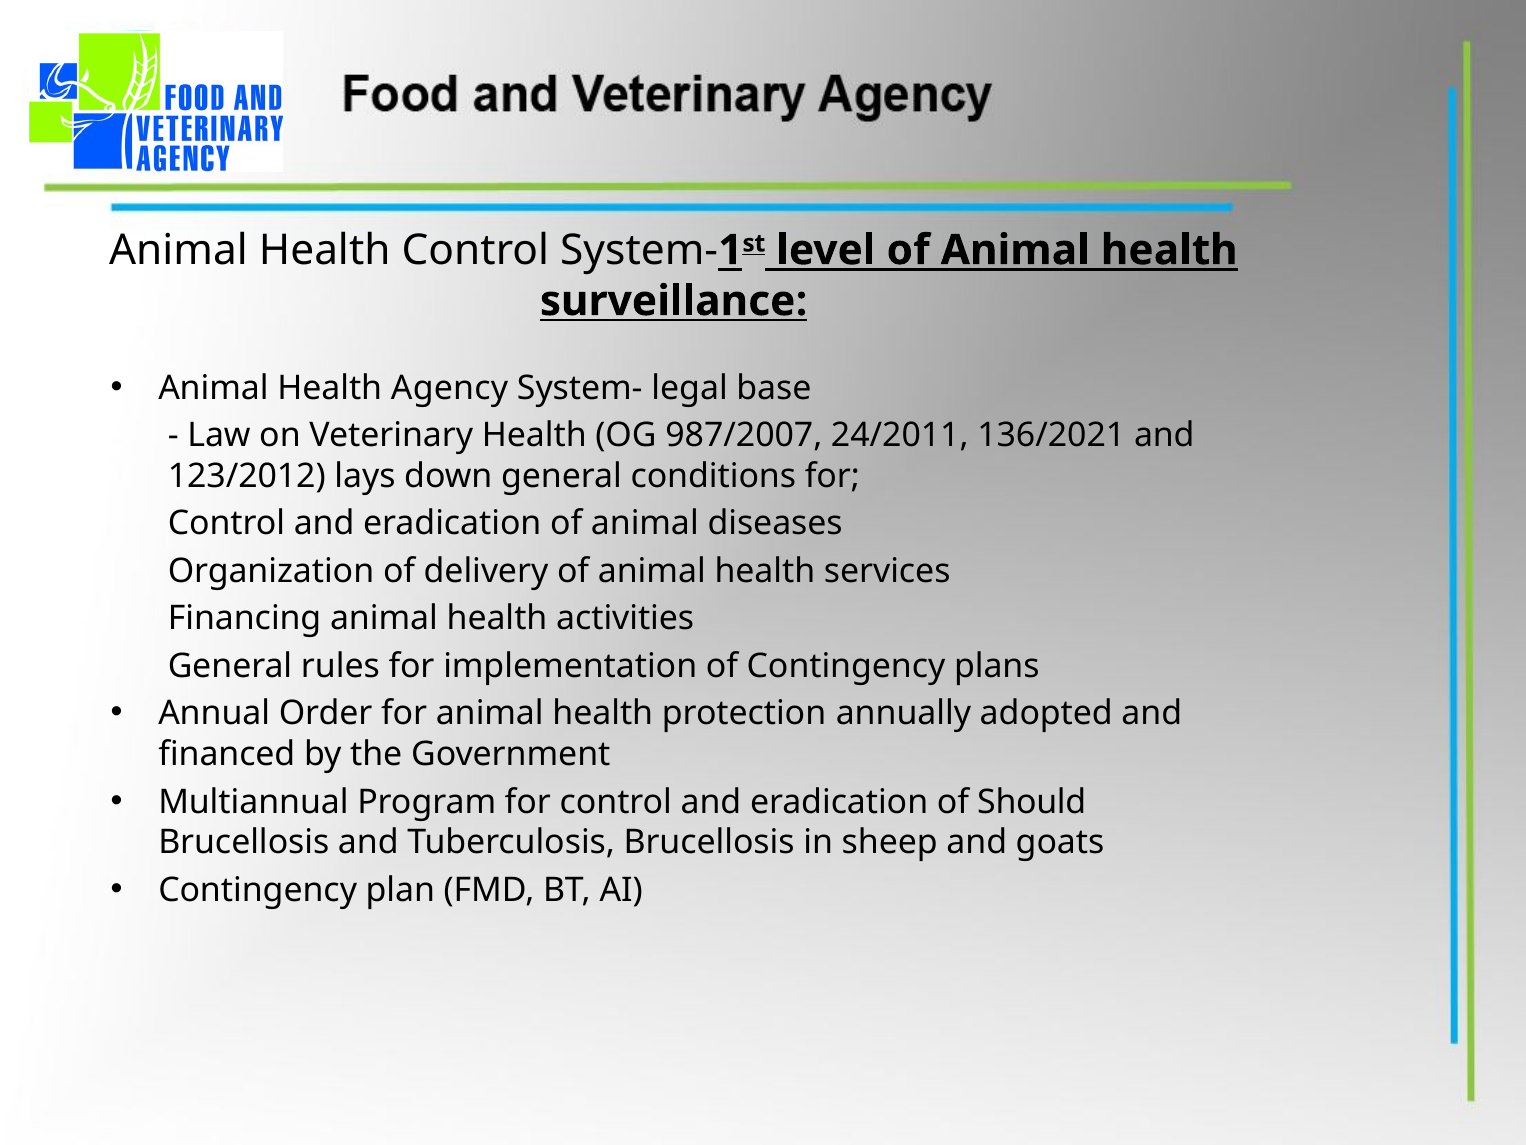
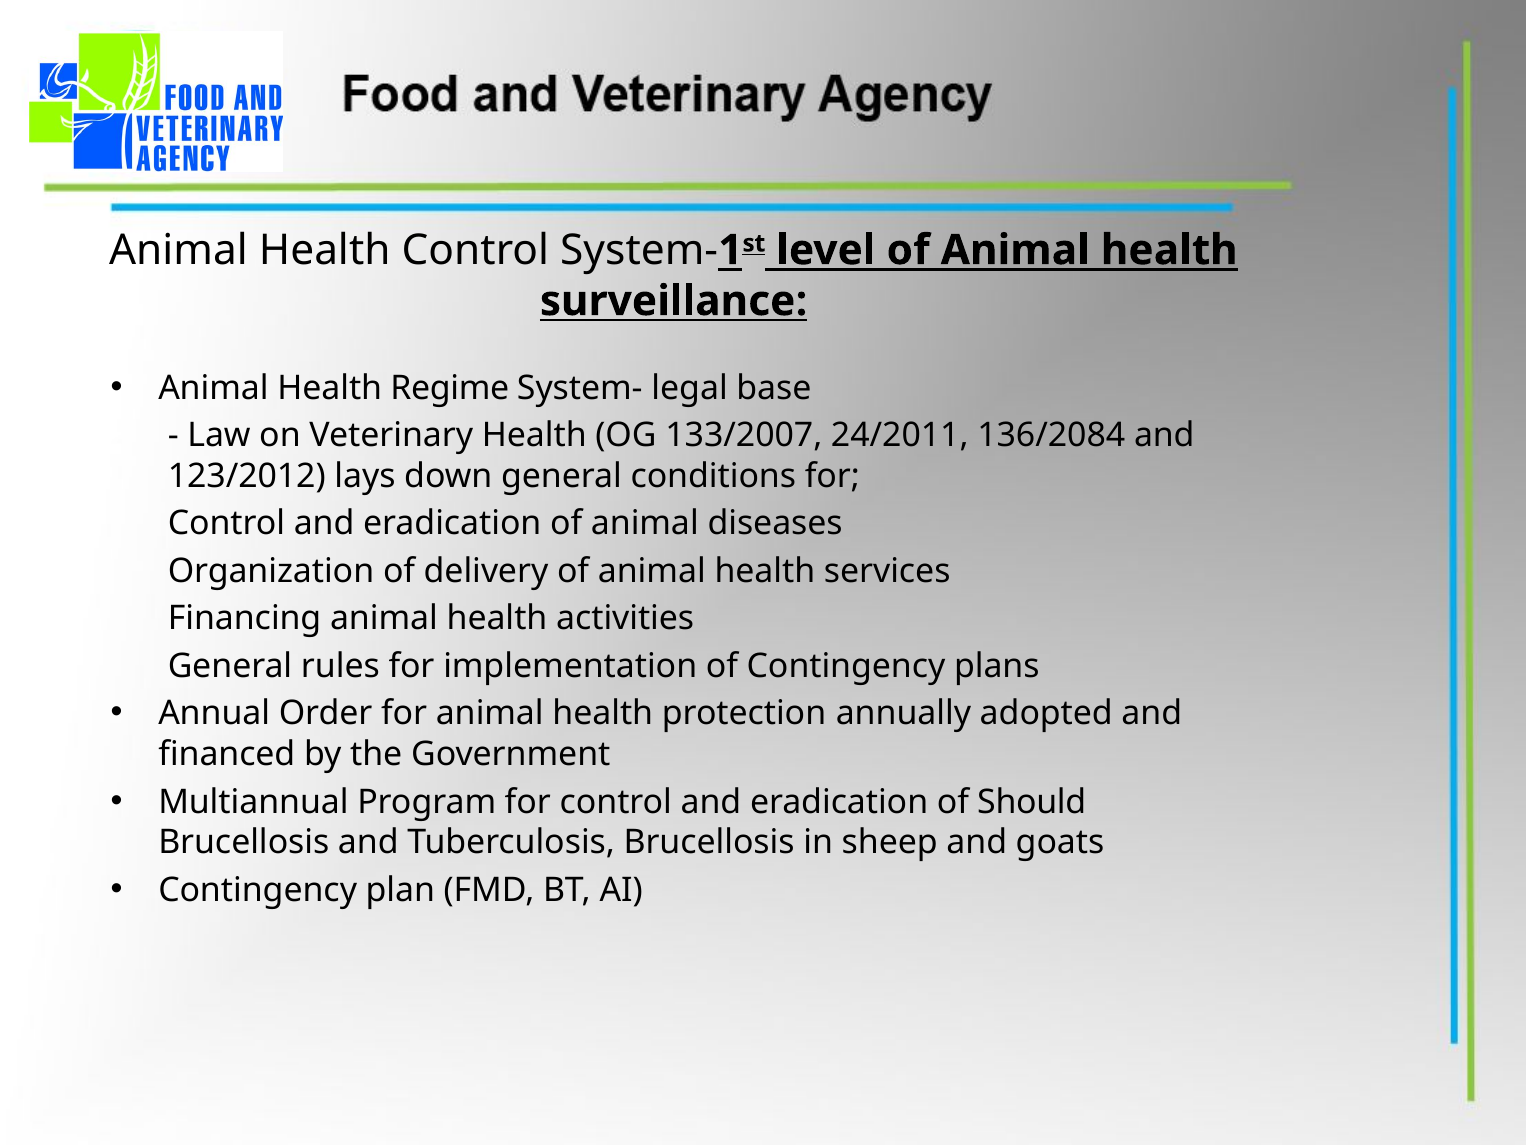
Agency: Agency -> Regime
987/2007: 987/2007 -> 133/2007
136/2021: 136/2021 -> 136/2084
